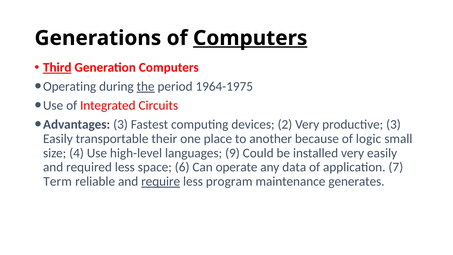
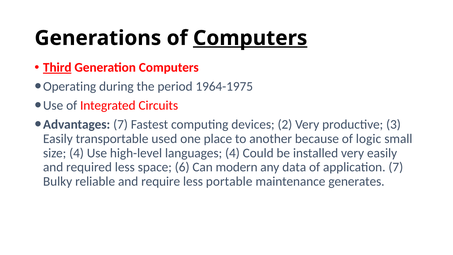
the underline: present -> none
Advantages 3: 3 -> 7
their: their -> used
languages 9: 9 -> 4
operate: operate -> modern
Term: Term -> Bulky
require underline: present -> none
program: program -> portable
